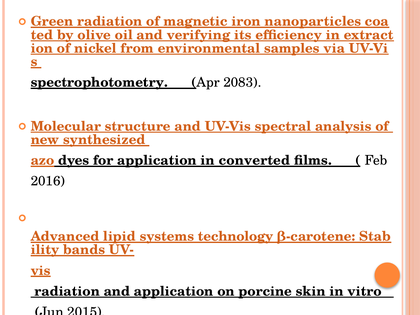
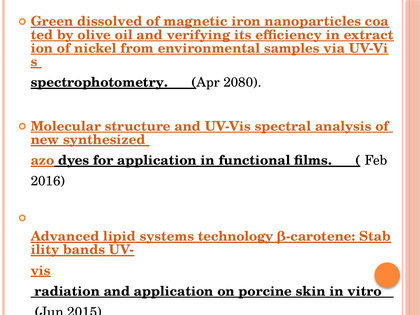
Green radiation: radiation -> dissolved
2083: 2083 -> 2080
converted: converted -> functional
